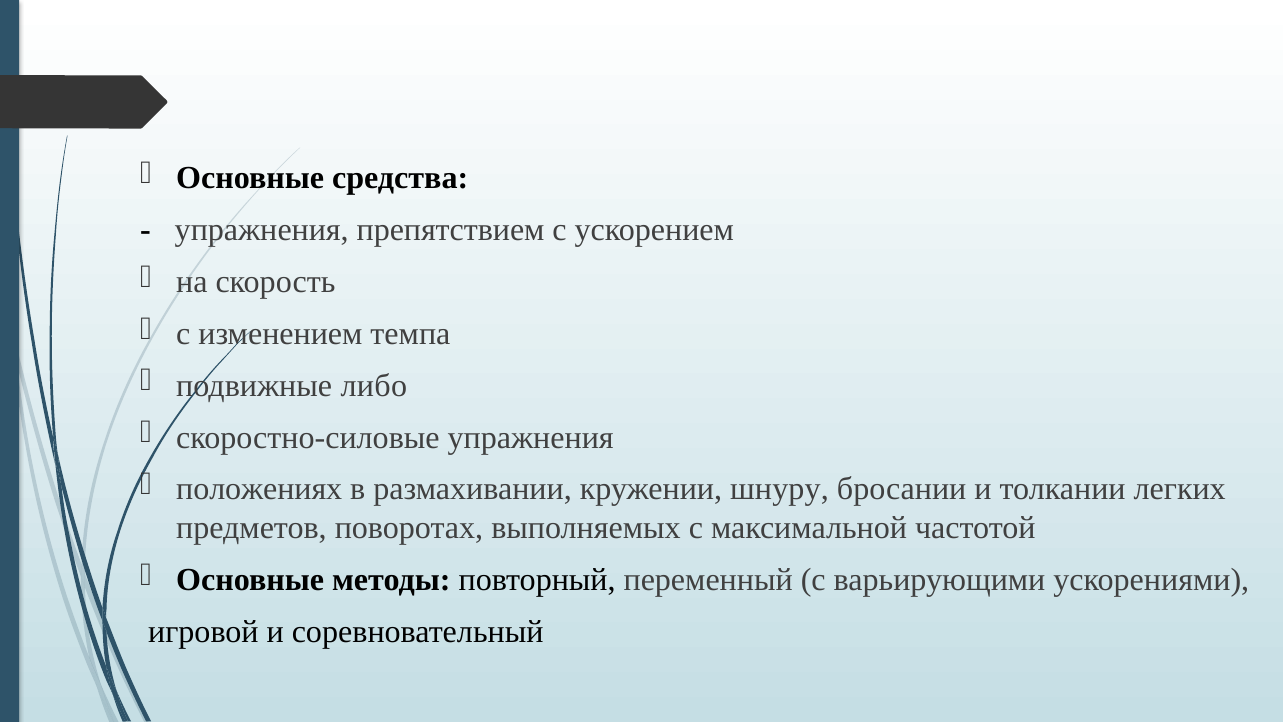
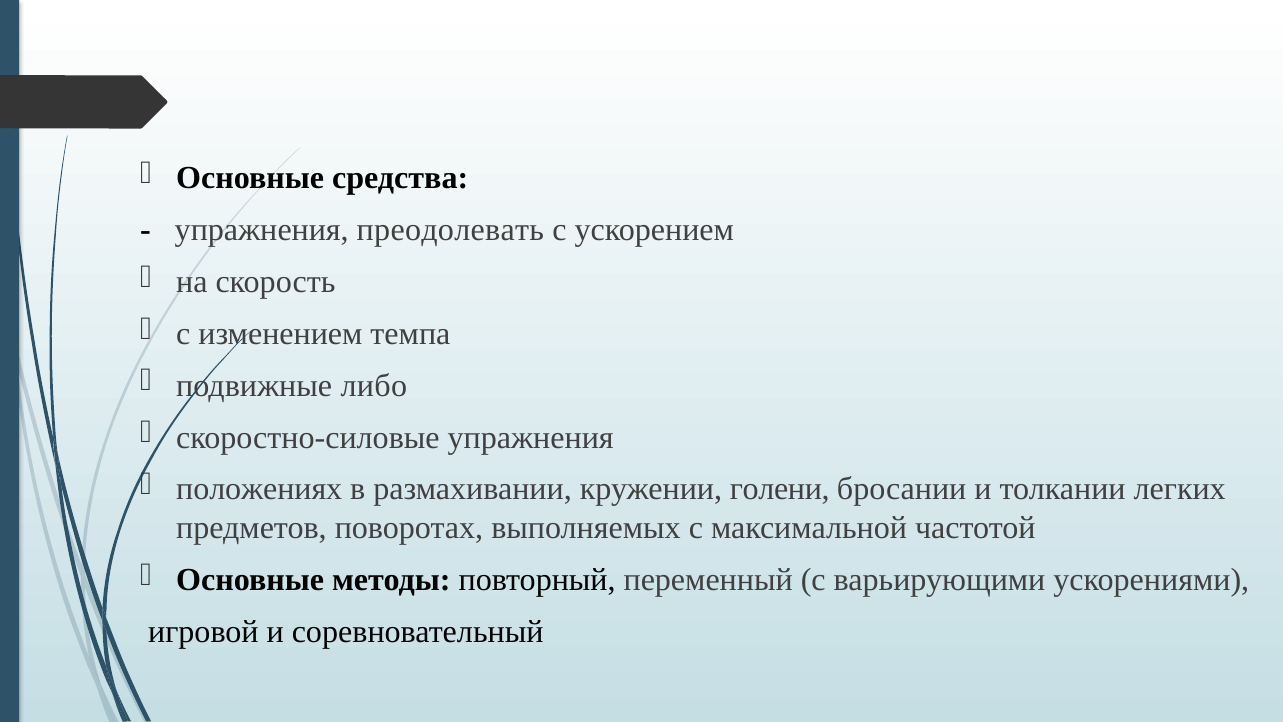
препятствием: препятствием -> преодолевать
шнуру: шнуру -> голени
